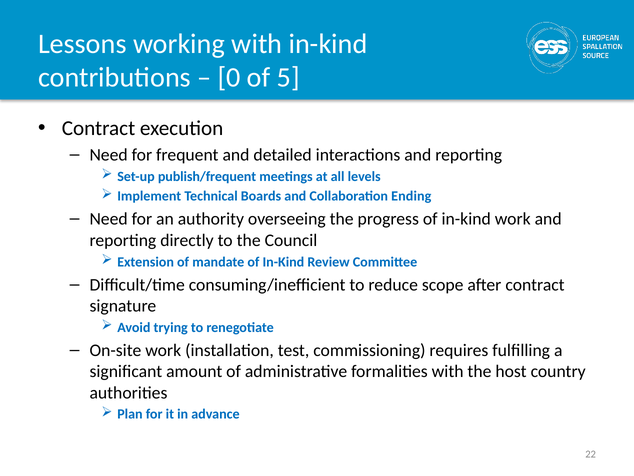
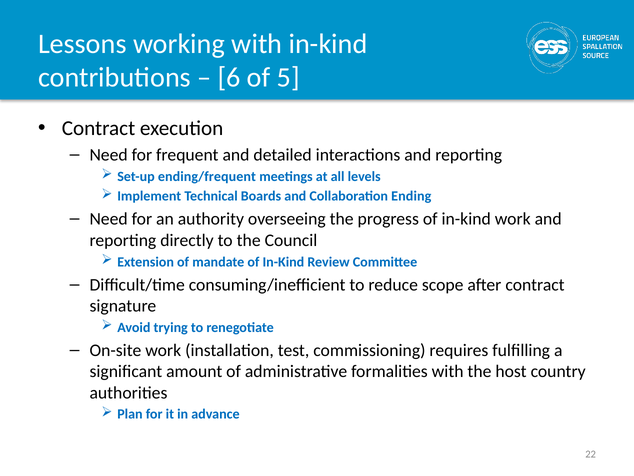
0: 0 -> 6
publish/frequent: publish/frequent -> ending/frequent
